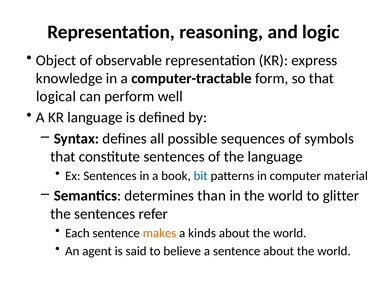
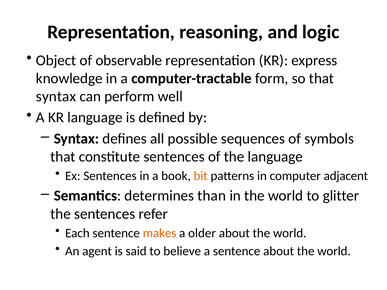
logical at (56, 97): logical -> syntax
bit colour: blue -> orange
material: material -> adjacent
kinds: kinds -> older
